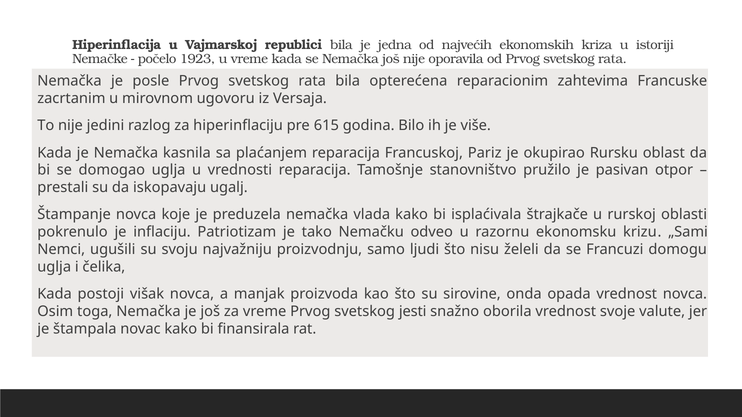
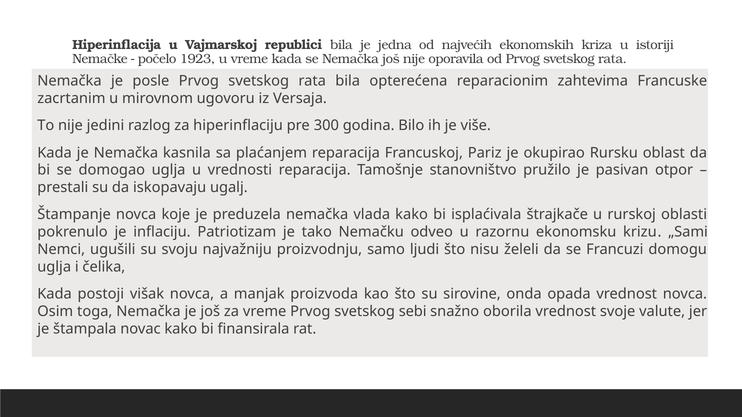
615: 615 -> 300
jesti: jesti -> sebi
